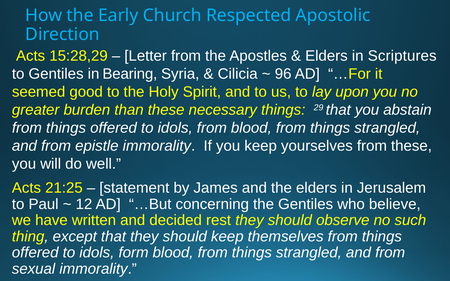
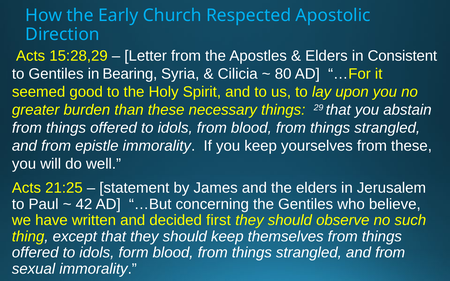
Scriptures: Scriptures -> Consistent
96: 96 -> 80
12: 12 -> 42
rest: rest -> first
